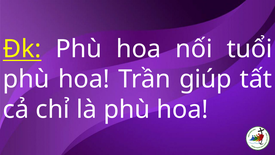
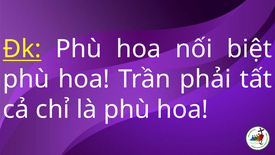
tuổi: tuổi -> biệt
giúp: giúp -> phải
